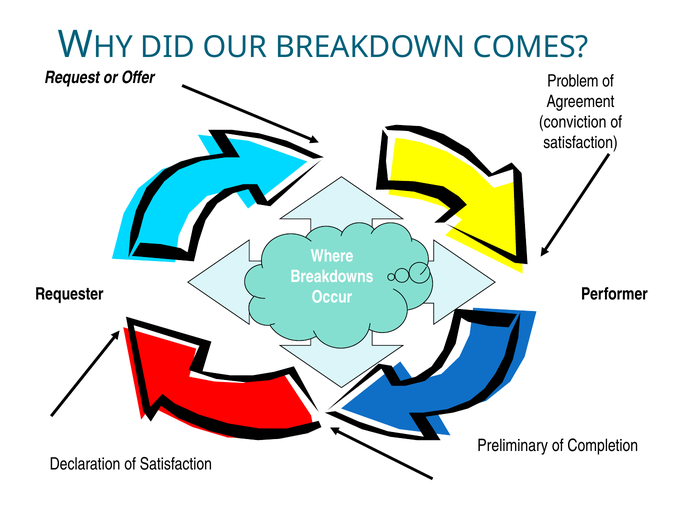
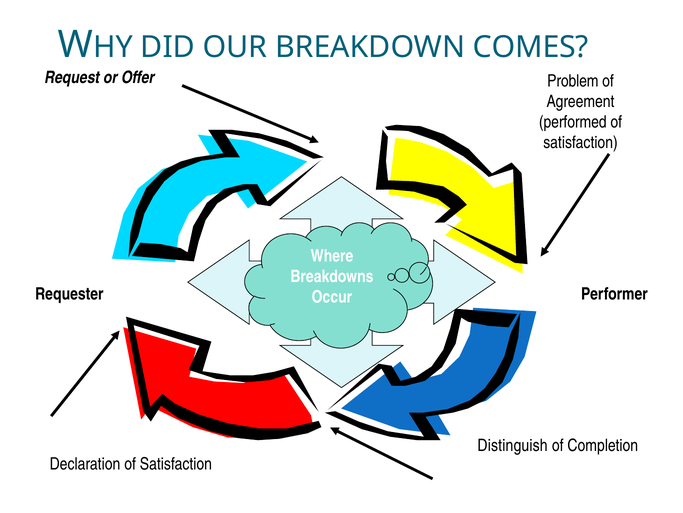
conviction: conviction -> performed
Preliminary: Preliminary -> Distinguish
